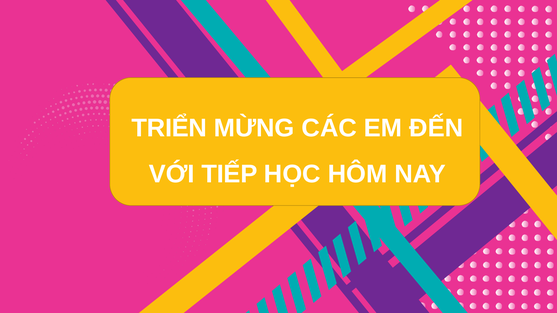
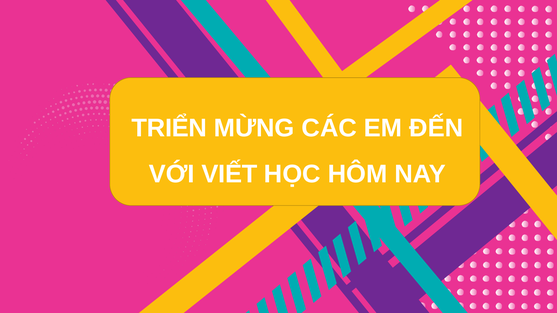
TIẾP: TIẾP -> VIẾT
